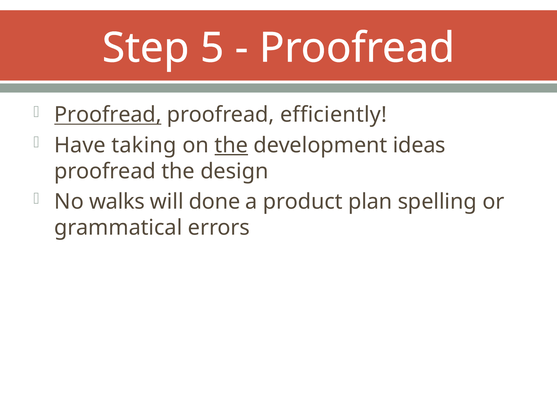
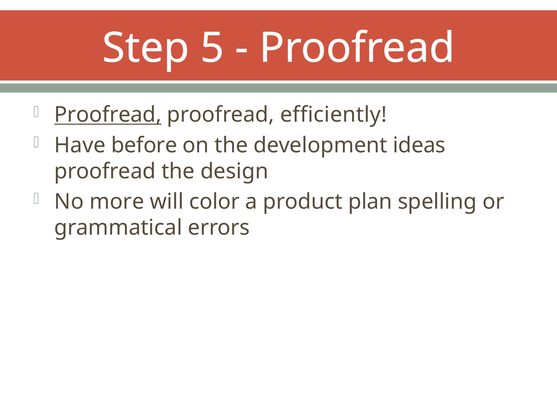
taking: taking -> before
the at (231, 145) underline: present -> none
walks: walks -> more
done: done -> color
